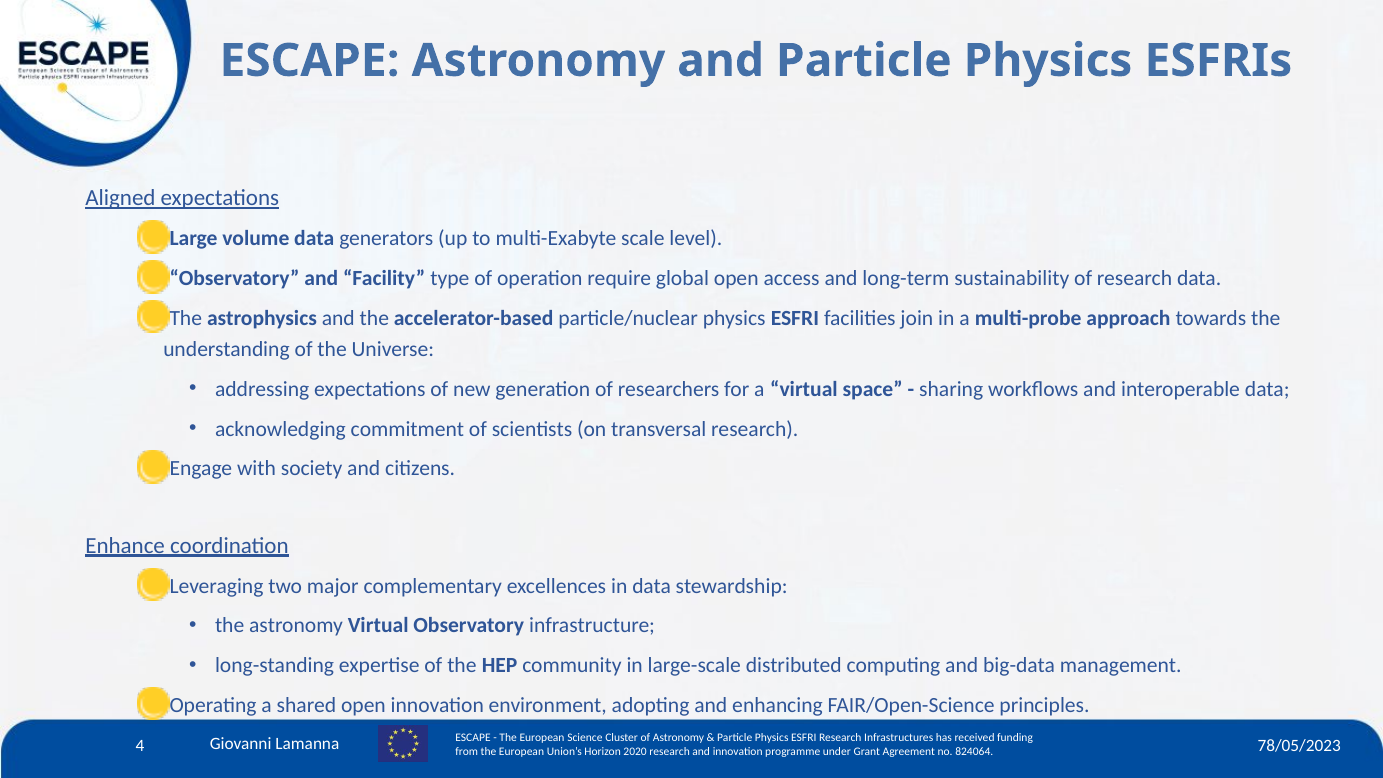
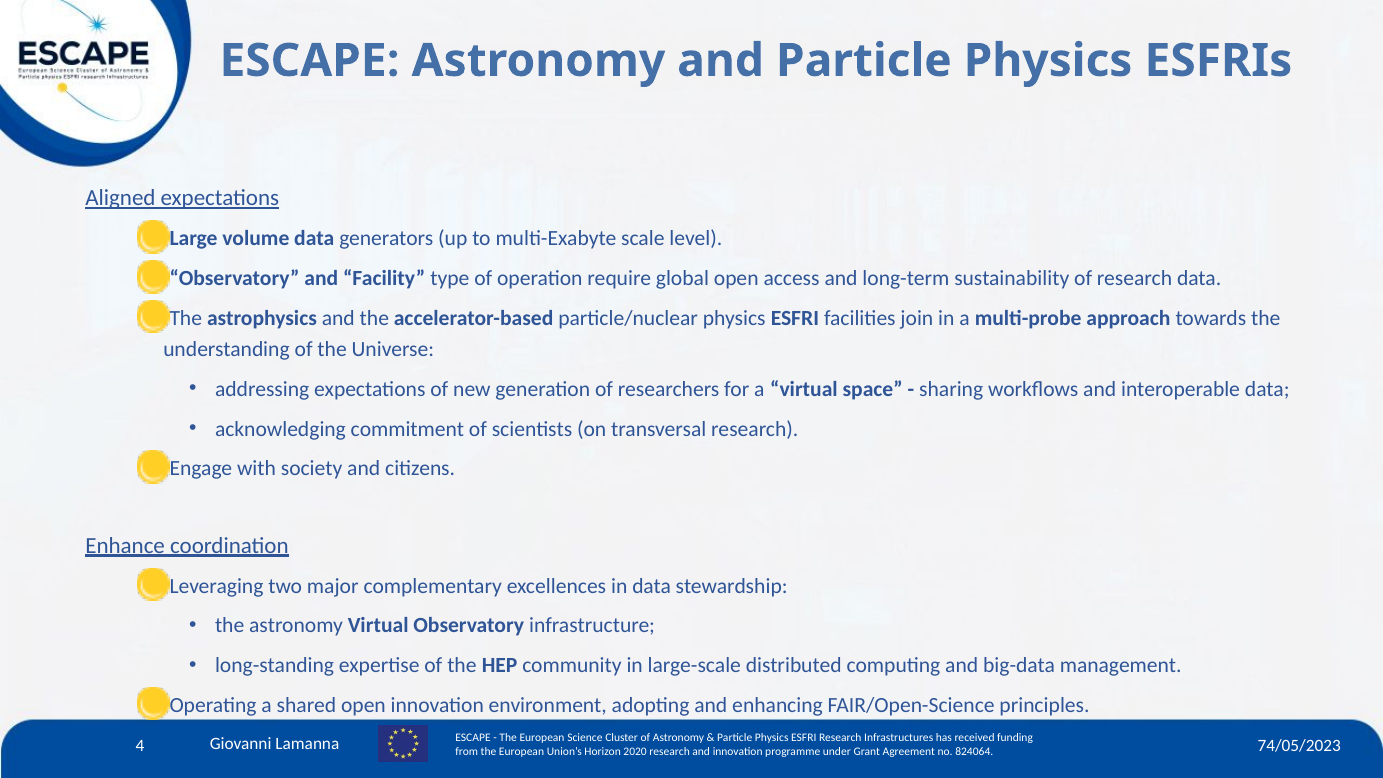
78/05/2023: 78/05/2023 -> 74/05/2023
